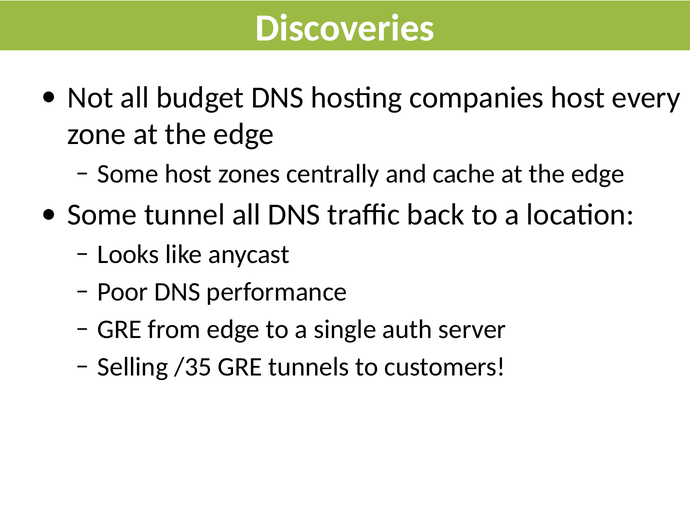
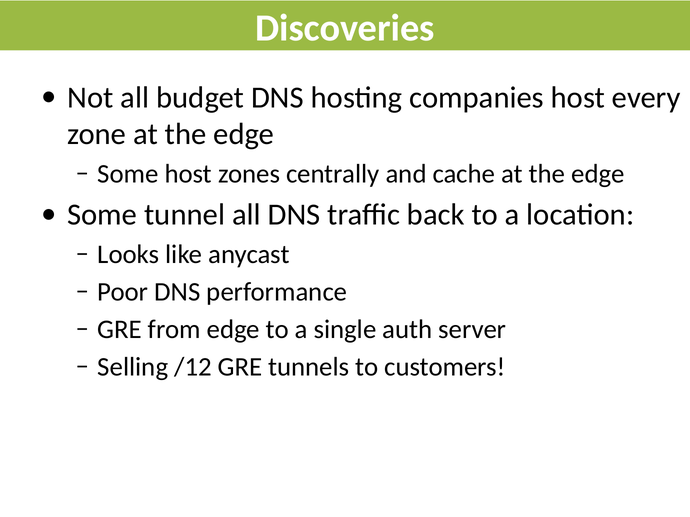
/35: /35 -> /12
